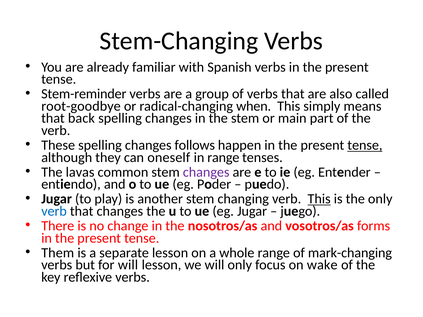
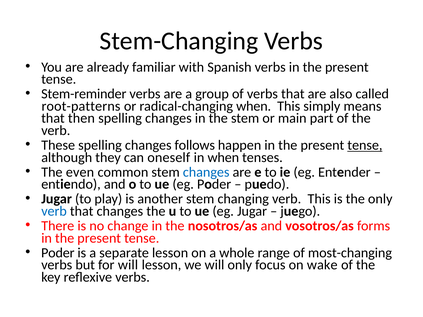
root-goodbye: root-goodbye -> root-patterns
back: back -> then
in range: range -> when
lavas: lavas -> even
changes at (206, 172) colour: purple -> blue
This at (319, 199) underline: present -> none
Them at (58, 253): Them -> Poder
mark-changing: mark-changing -> most-changing
